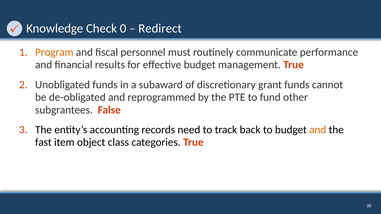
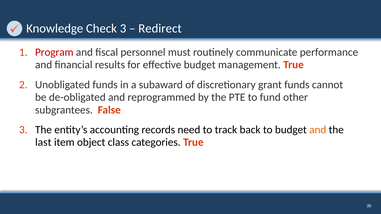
Check 0: 0 -> 3
Program colour: orange -> red
fast: fast -> last
